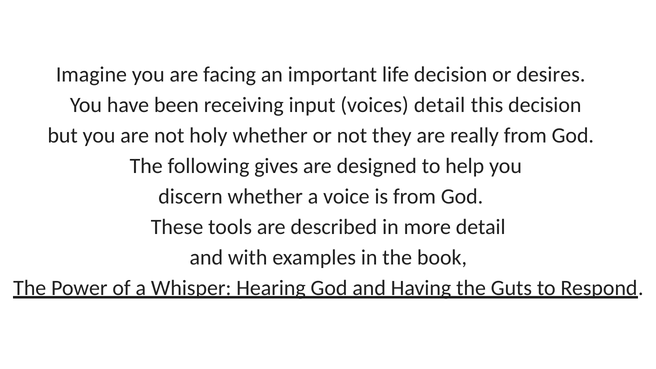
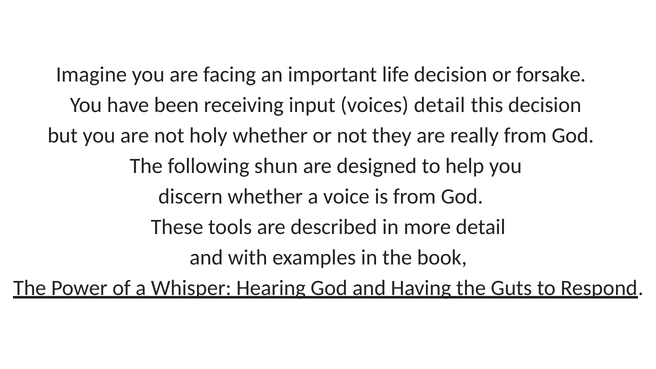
desires: desires -> forsake
gives: gives -> shun
